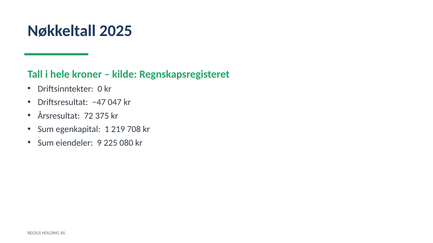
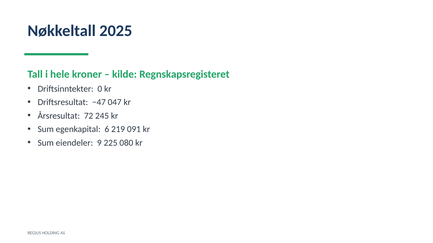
375: 375 -> 245
1: 1 -> 6
708: 708 -> 091
